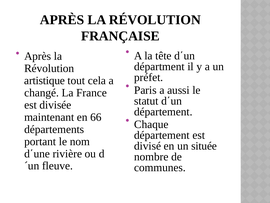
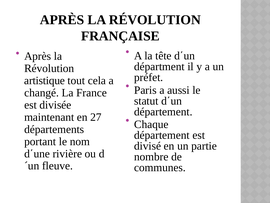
66: 66 -> 27
située: située -> partie
